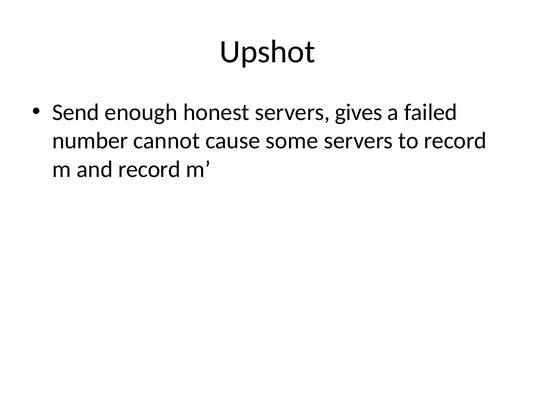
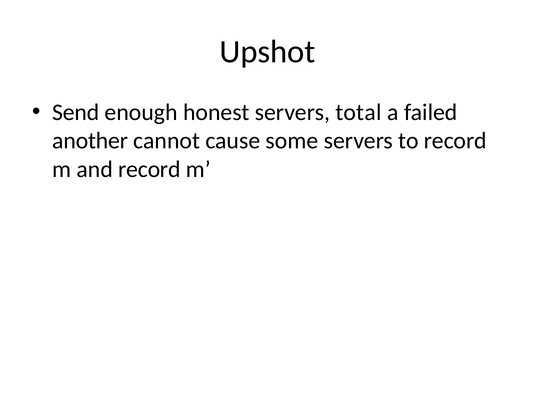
gives: gives -> total
number: number -> another
